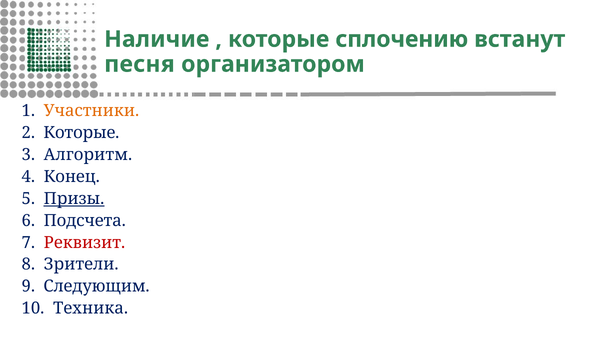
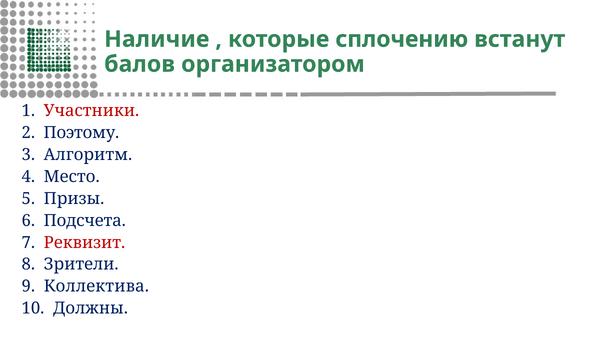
песня: песня -> балов
Участники colour: orange -> red
2 Которые: Которые -> Поэтому
Конец: Конец -> Место
Призы underline: present -> none
Следующим: Следующим -> Коллектива
Техника: Техника -> Должны
